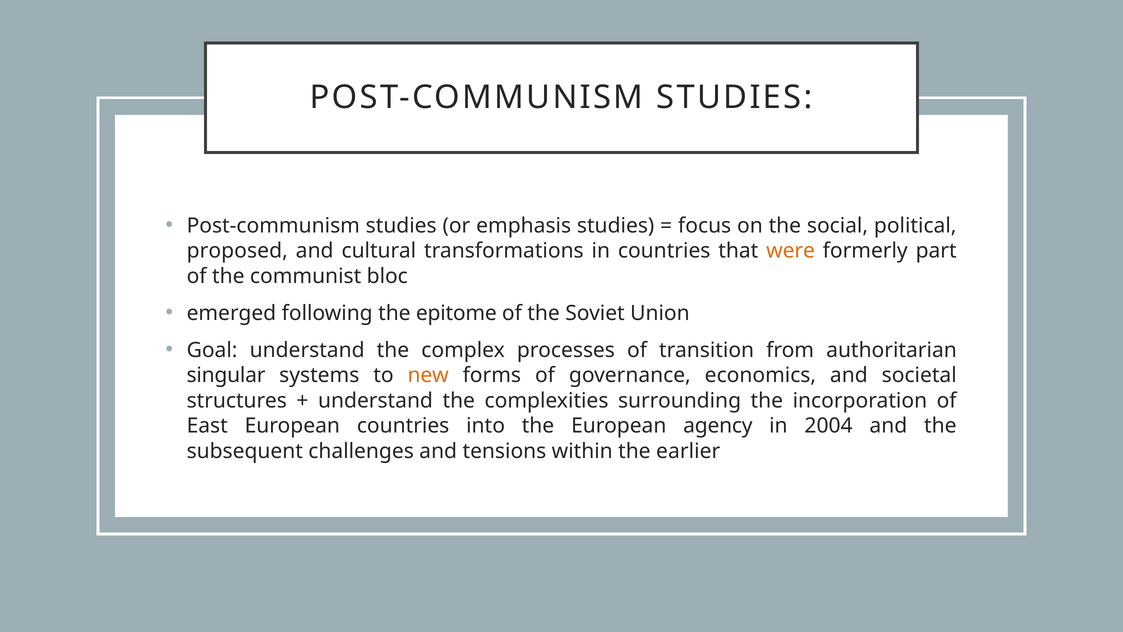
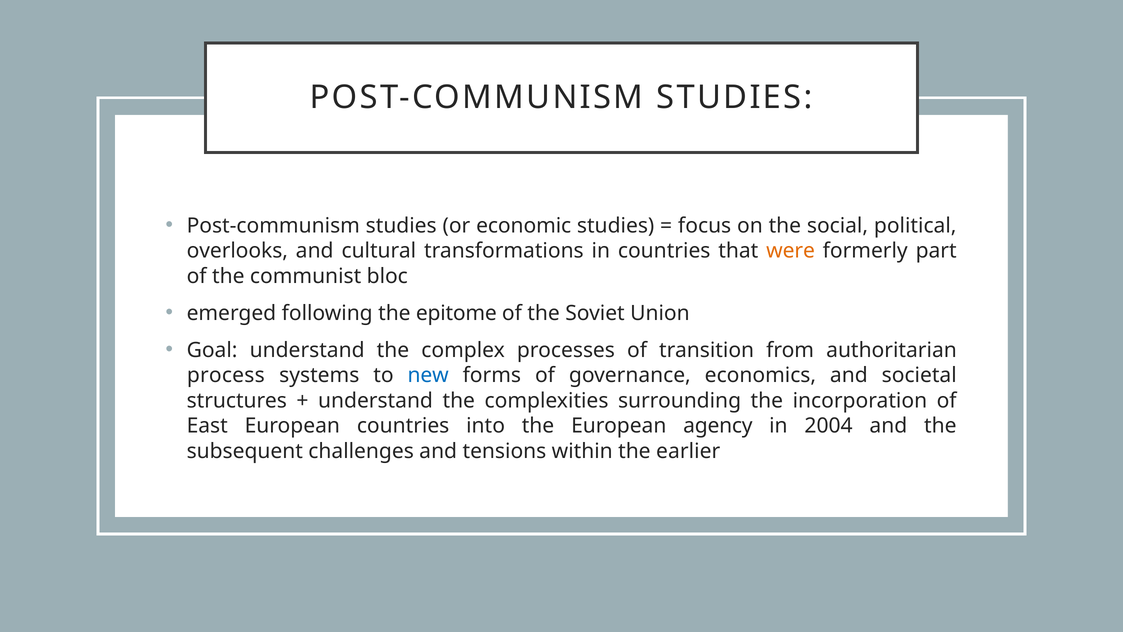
emphasis: emphasis -> economic
proposed: proposed -> overlooks
singular: singular -> process
new colour: orange -> blue
